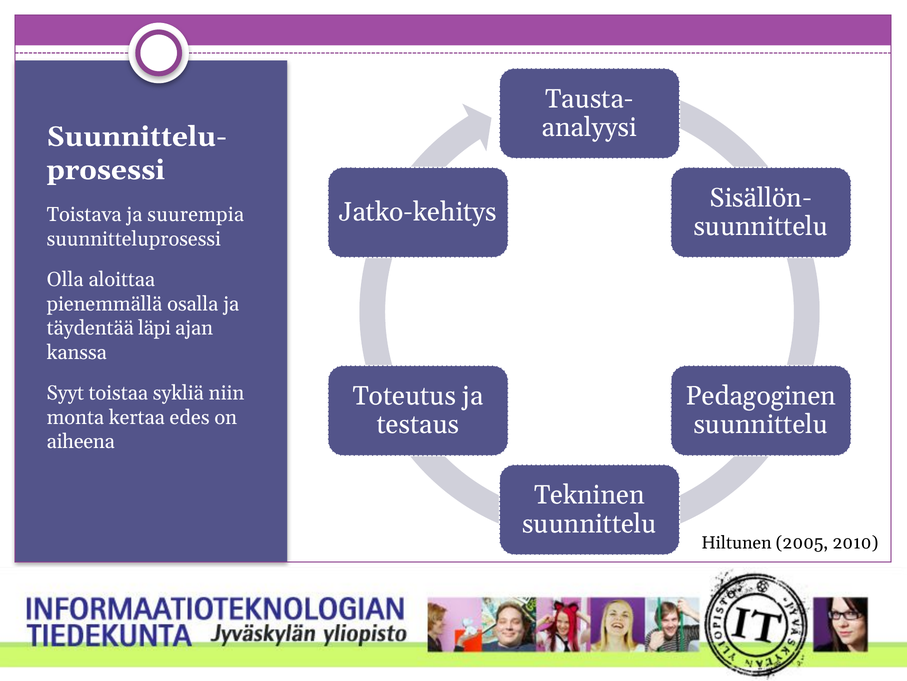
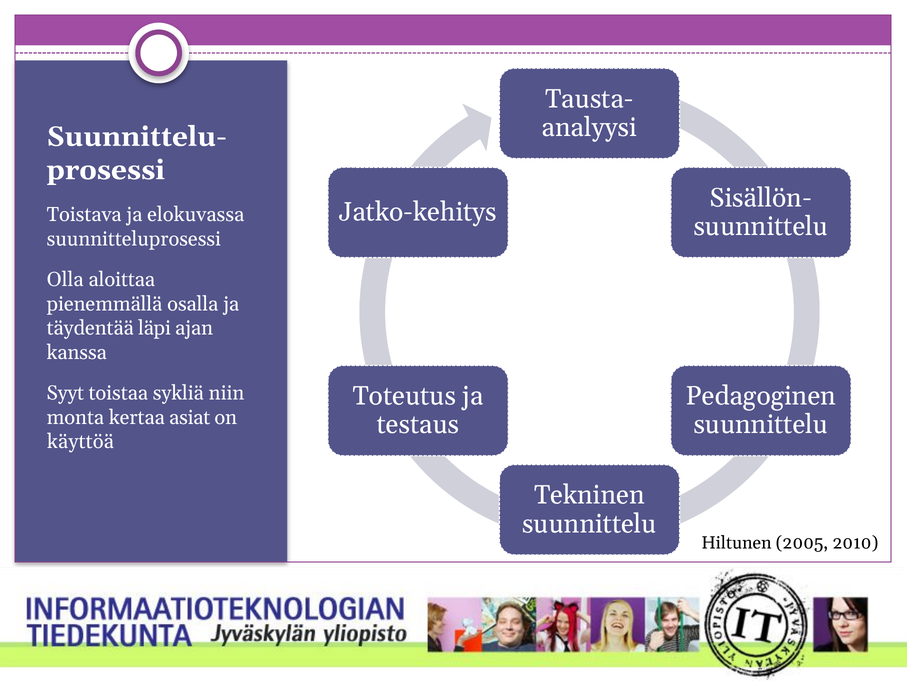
suurempia: suurempia -> elokuvassa
edes: edes -> asiat
aiheena: aiheena -> käyttöä
